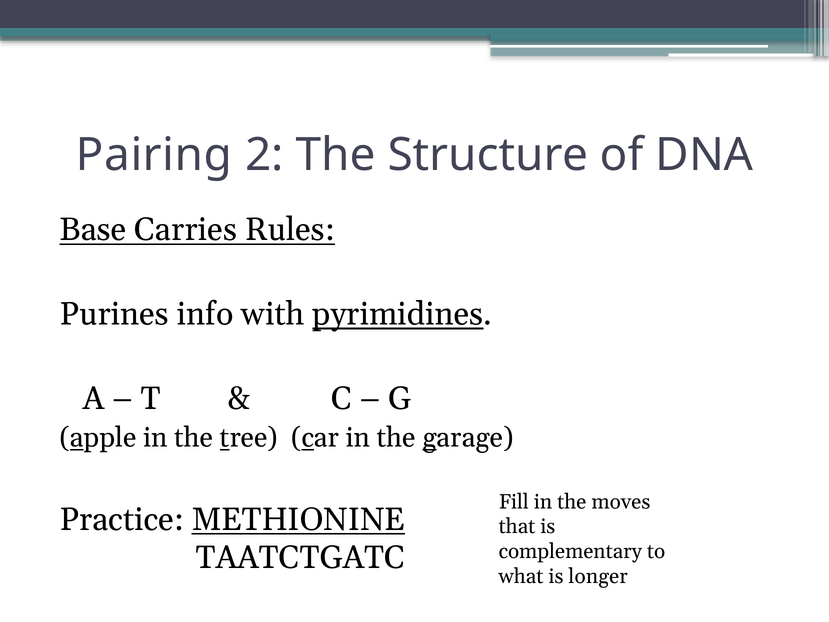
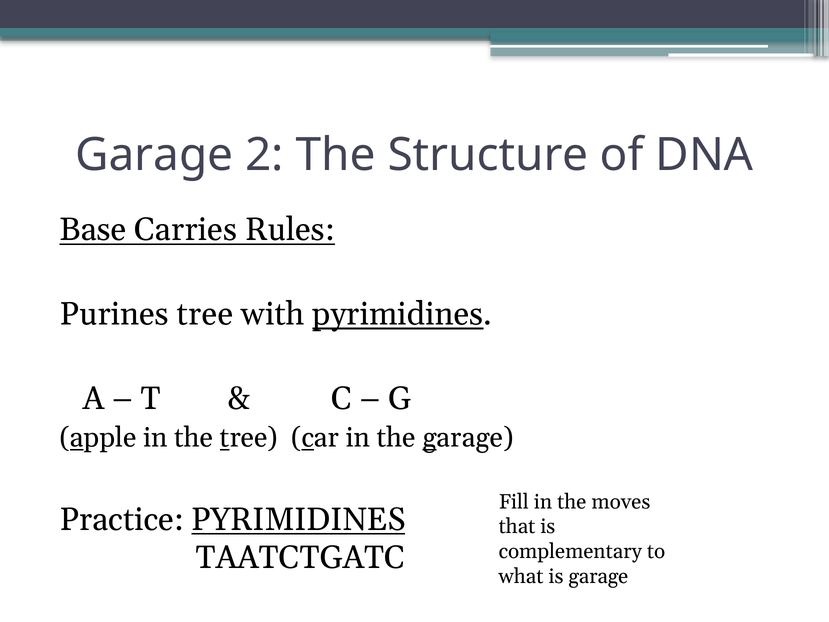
Pairing at (154, 155): Pairing -> Garage
Purines info: info -> tree
Practice METHIONINE: METHIONINE -> PYRIMIDINES
is longer: longer -> garage
